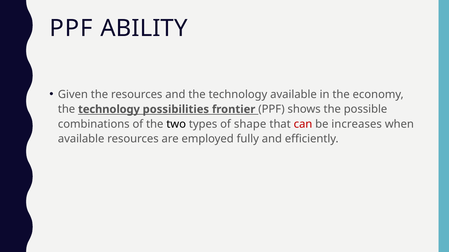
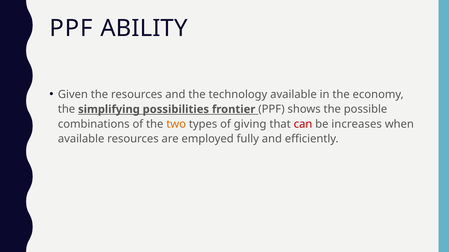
technology at (109, 110): technology -> simplifying
two colour: black -> orange
shape: shape -> giving
